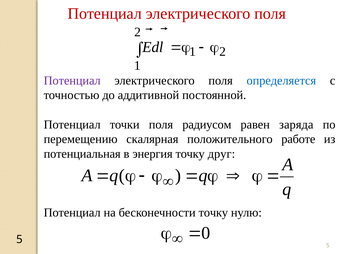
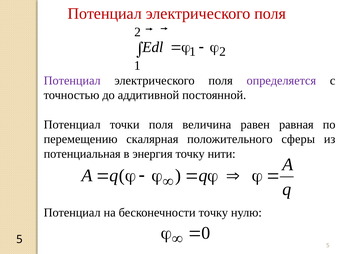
определяется colour: blue -> purple
радиусом: радиусом -> величина
заряда: заряда -> равная
работе: работе -> сферы
друг: друг -> нити
